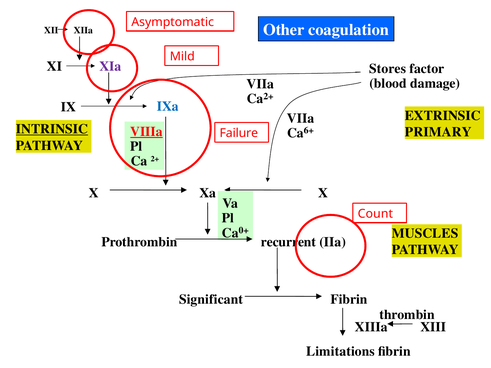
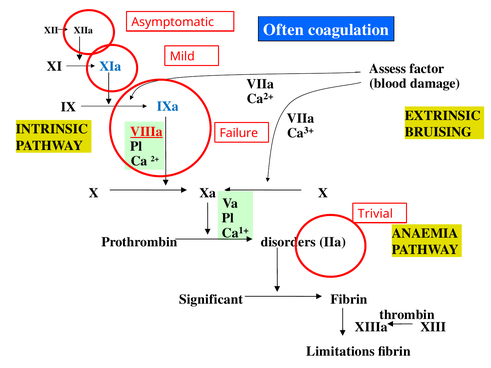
Other: Other -> Often
XIa colour: purple -> blue
Stores: Stores -> Assess
INTRINSIC underline: present -> none
PRIMARY: PRIMARY -> BRUISING
6+: 6+ -> 3+
Count: Count -> Trivial
0+: 0+ -> 1+
MUSCLES: MUSCLES -> ANAEMIA
recurrent: recurrent -> disorders
